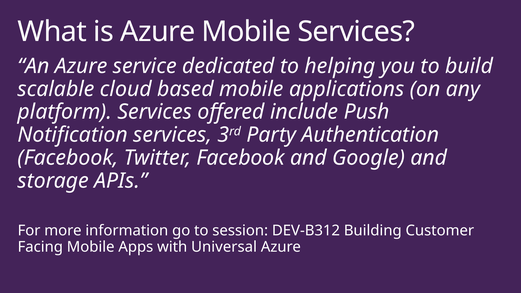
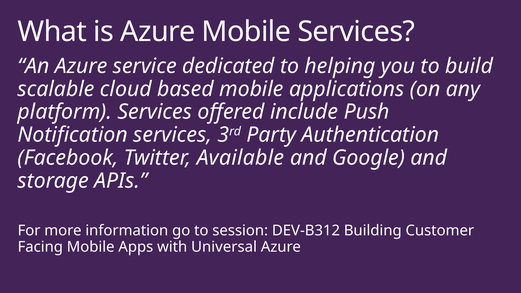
Twitter Facebook: Facebook -> Available
